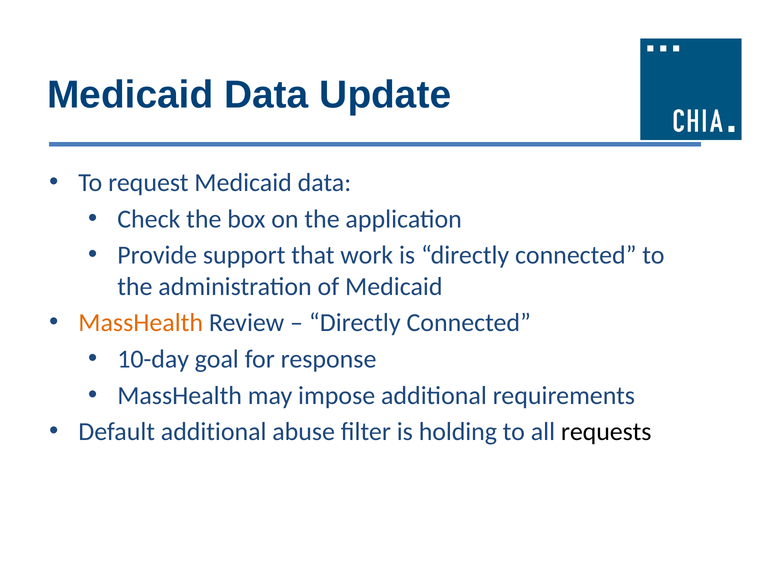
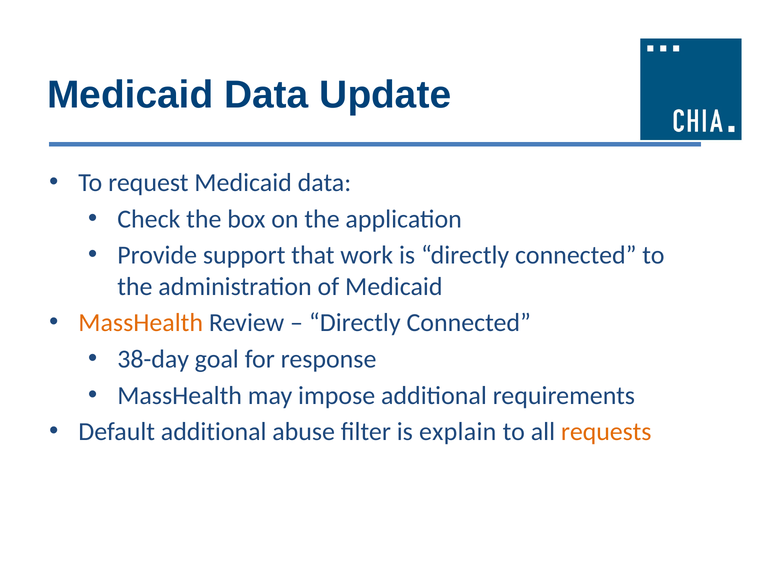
10-day: 10-day -> 38-day
holding: holding -> explain
requests colour: black -> orange
